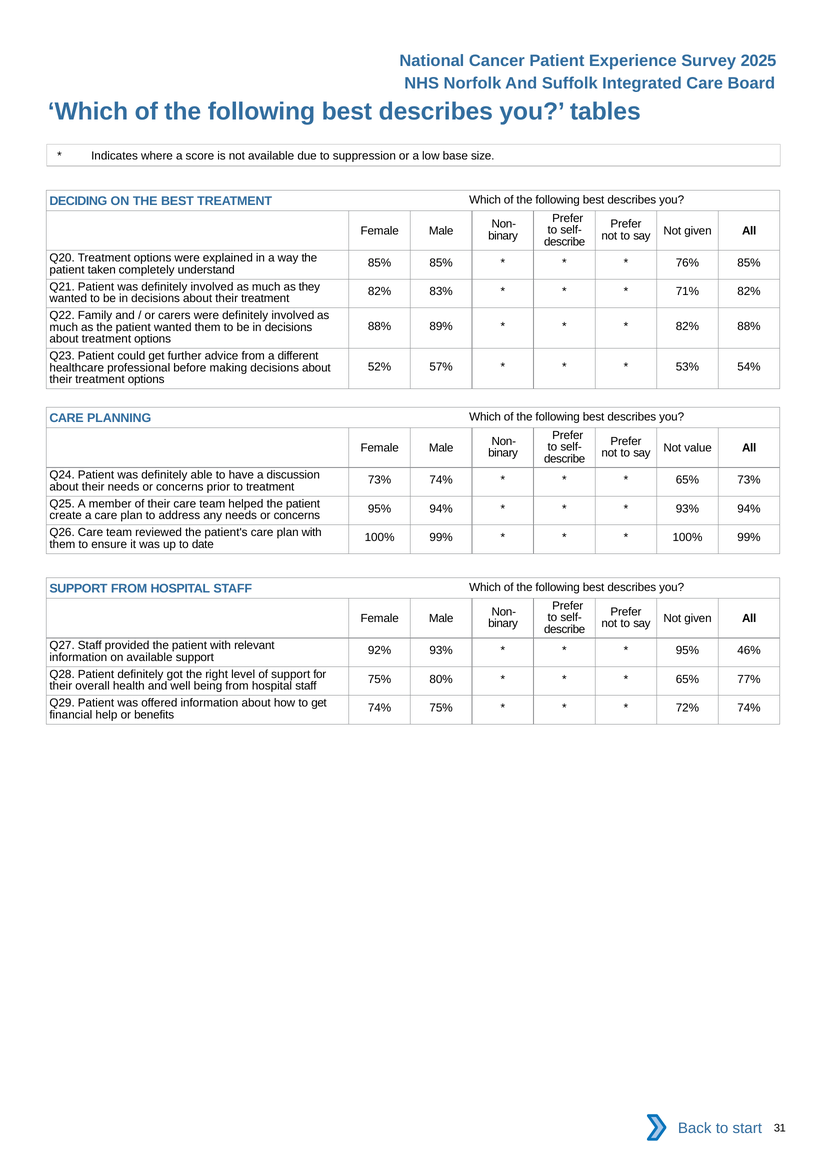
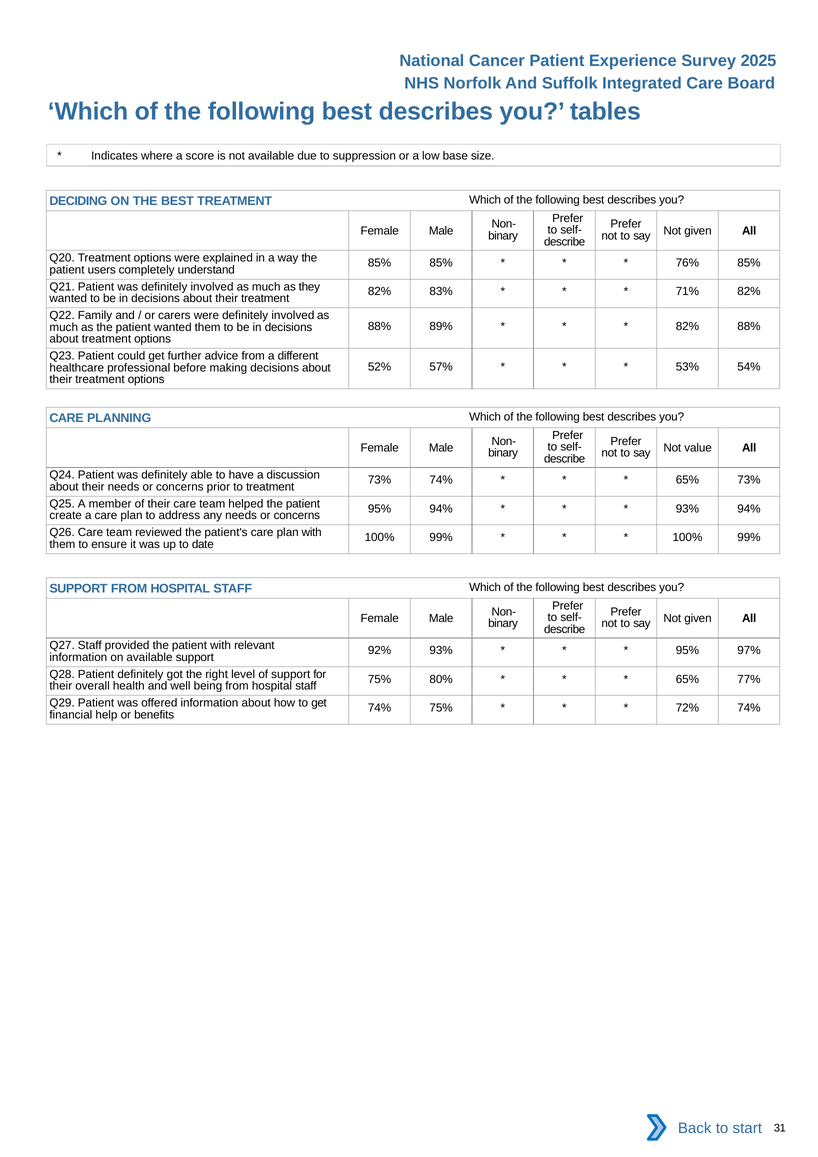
taken: taken -> users
46%: 46% -> 97%
